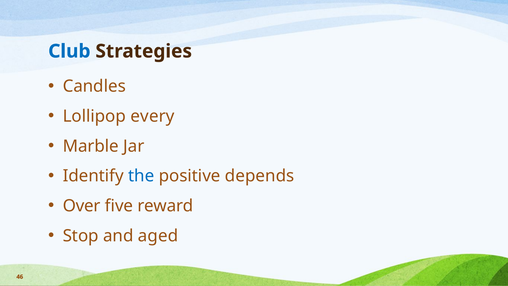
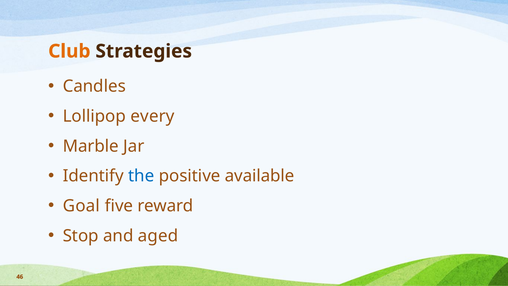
Club colour: blue -> orange
depends: depends -> available
Over: Over -> Goal
